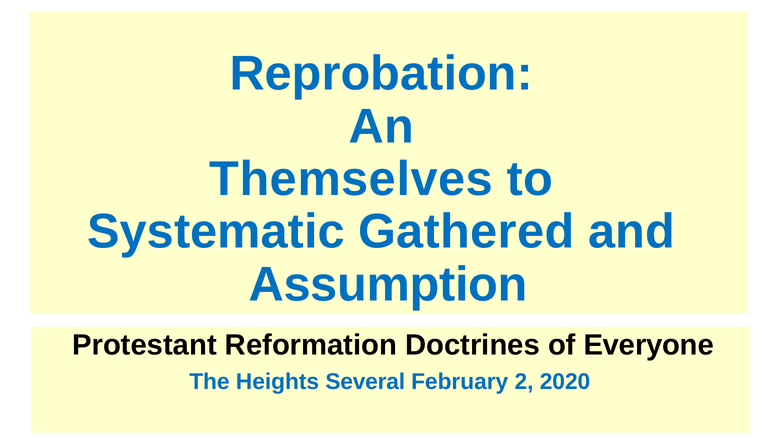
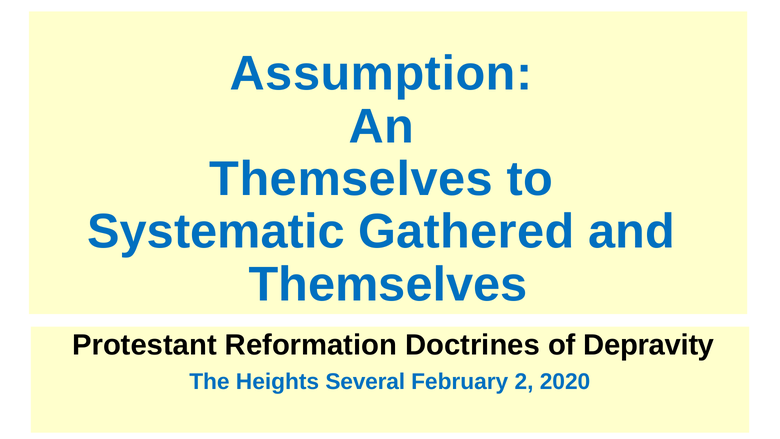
Reprobation: Reprobation -> Assumption
Assumption at (388, 284): Assumption -> Themselves
Everyone: Everyone -> Depravity
